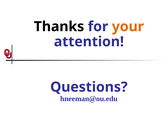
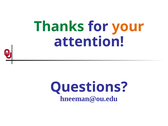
Thanks colour: black -> green
